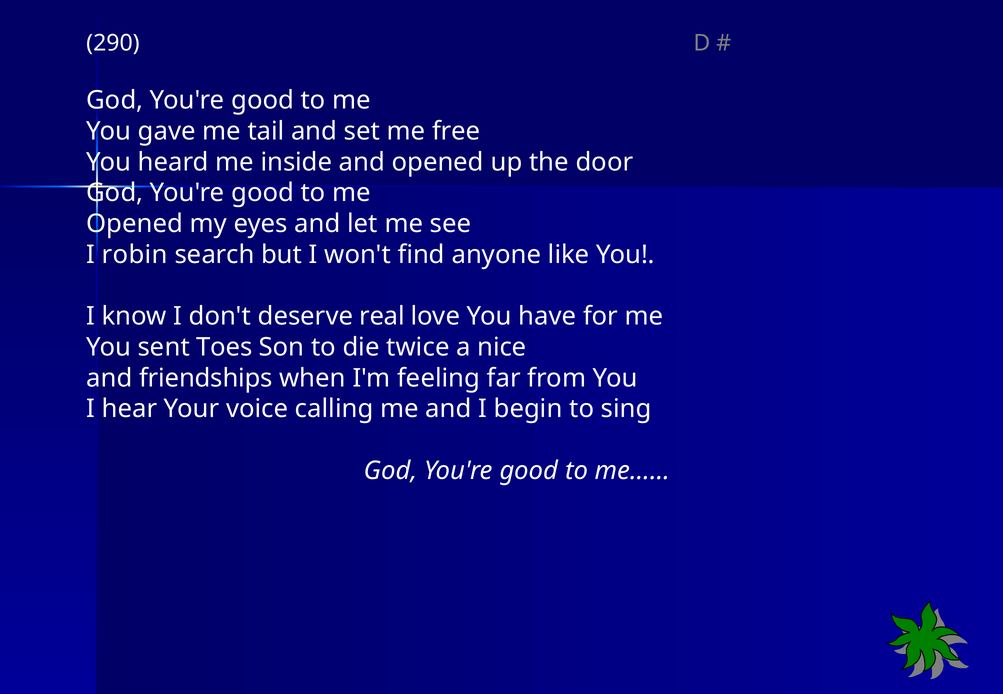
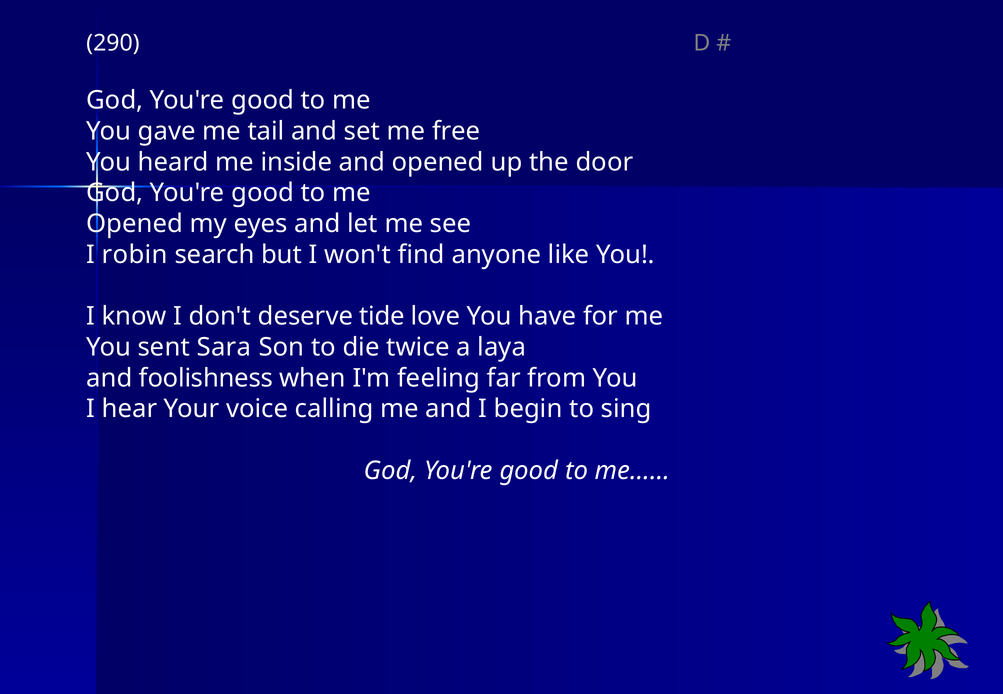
real: real -> tide
Toes: Toes -> Sara
nice: nice -> laya
friendships: friendships -> foolishness
